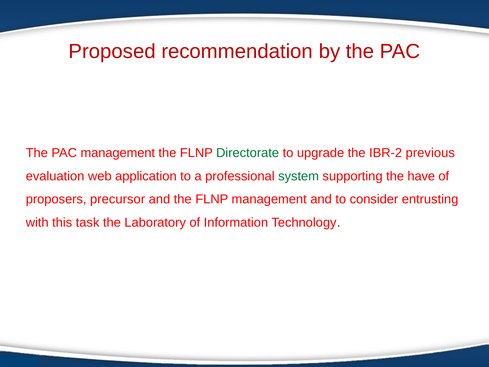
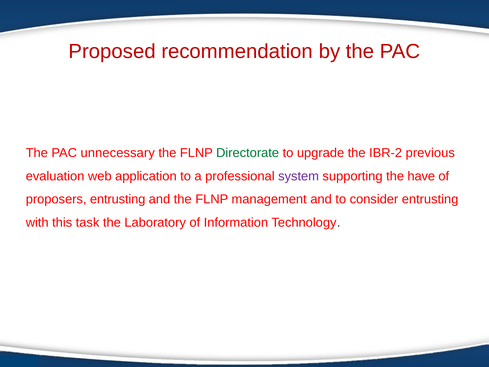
PAC management: management -> unnecessary
system colour: green -> purple
proposers precursor: precursor -> entrusting
